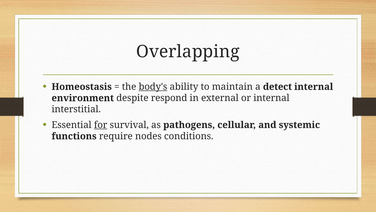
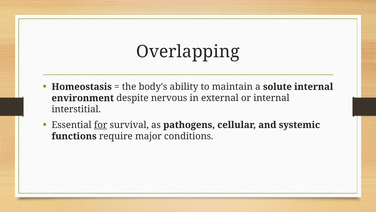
body's underline: present -> none
detect: detect -> solute
respond: respond -> nervous
nodes: nodes -> major
